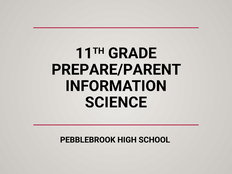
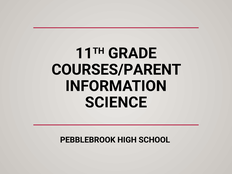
PREPARE/PARENT: PREPARE/PARENT -> COURSES/PARENT
